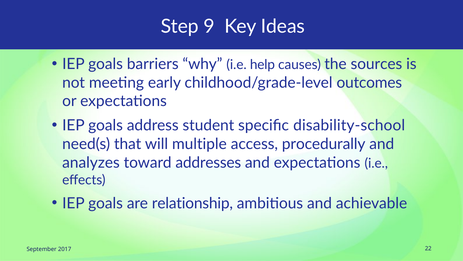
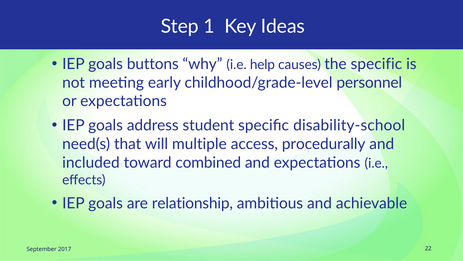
9: 9 -> 1
barriers: barriers -> buttons
the sources: sources -> specific
outcomes: outcomes -> personnel
analyzes: analyzes -> included
addresses: addresses -> combined
